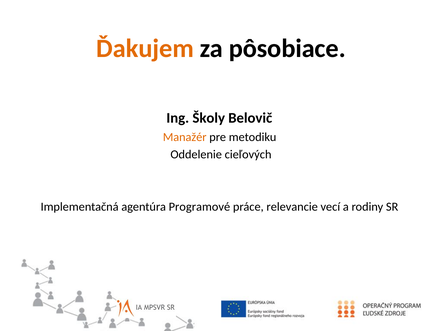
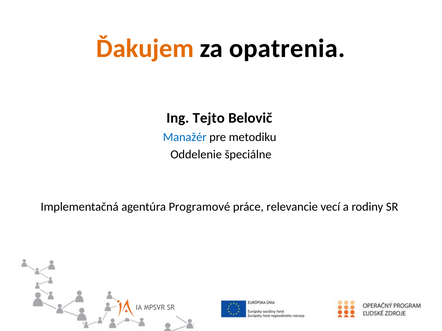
pôsobiace: pôsobiace -> opatrenia
Školy: Školy -> Tejto
Manažér colour: orange -> blue
cieľových: cieľových -> špeciálne
